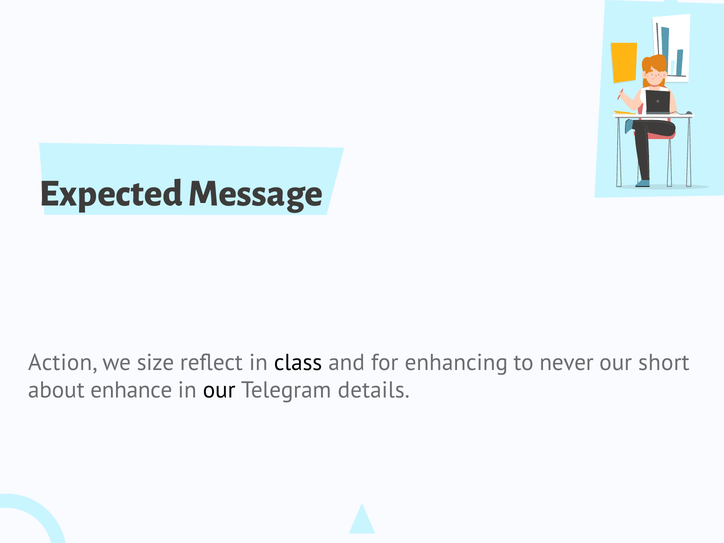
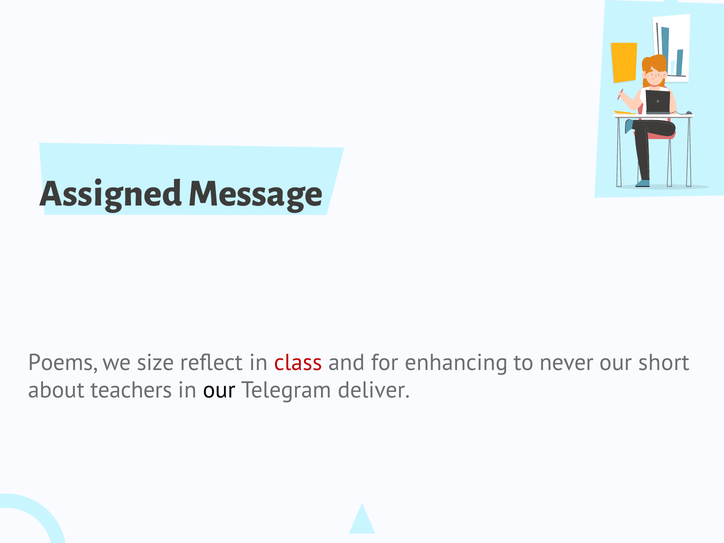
Expected: Expected -> Assigned
Action: Action -> Poems
class colour: black -> red
enhance: enhance -> teachers
details: details -> deliver
